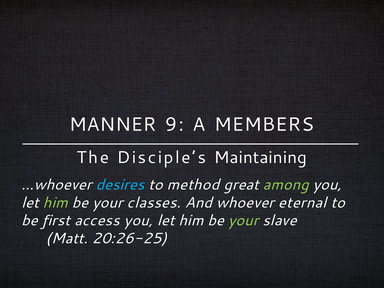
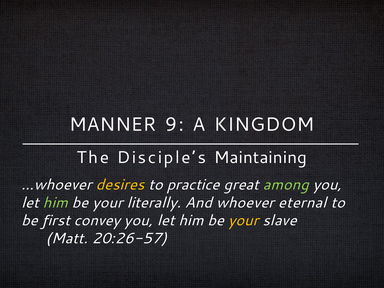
MEMBERS: MEMBERS -> KINGDOM
desires colour: light blue -> yellow
method: method -> practice
classes: classes -> literally
access: access -> convey
your at (243, 221) colour: light green -> yellow
20:26-25: 20:26-25 -> 20:26-57
